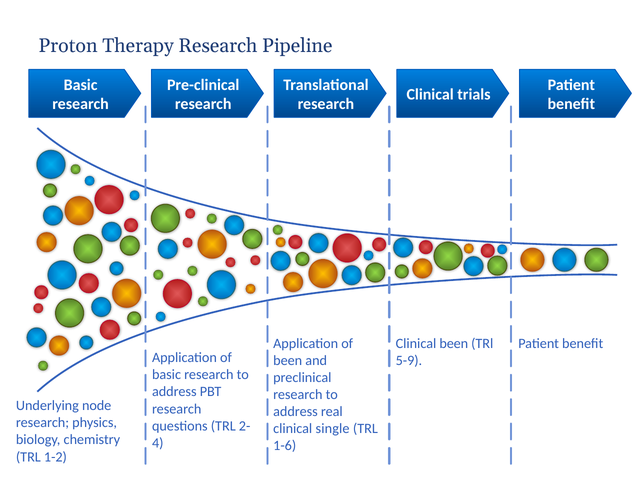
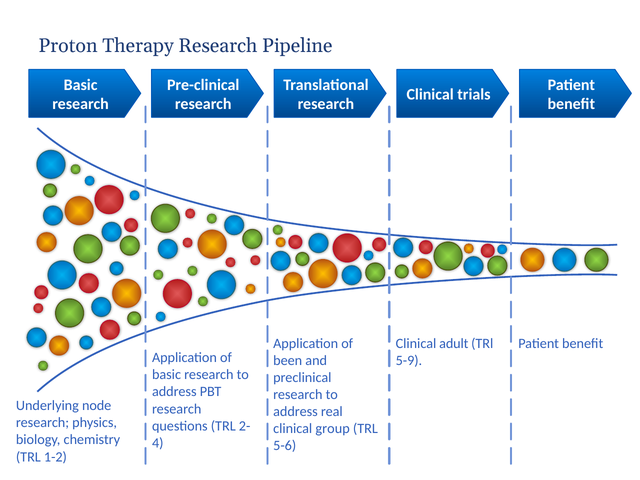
Clinical been: been -> adult
single: single -> group
1-6: 1-6 -> 5-6
